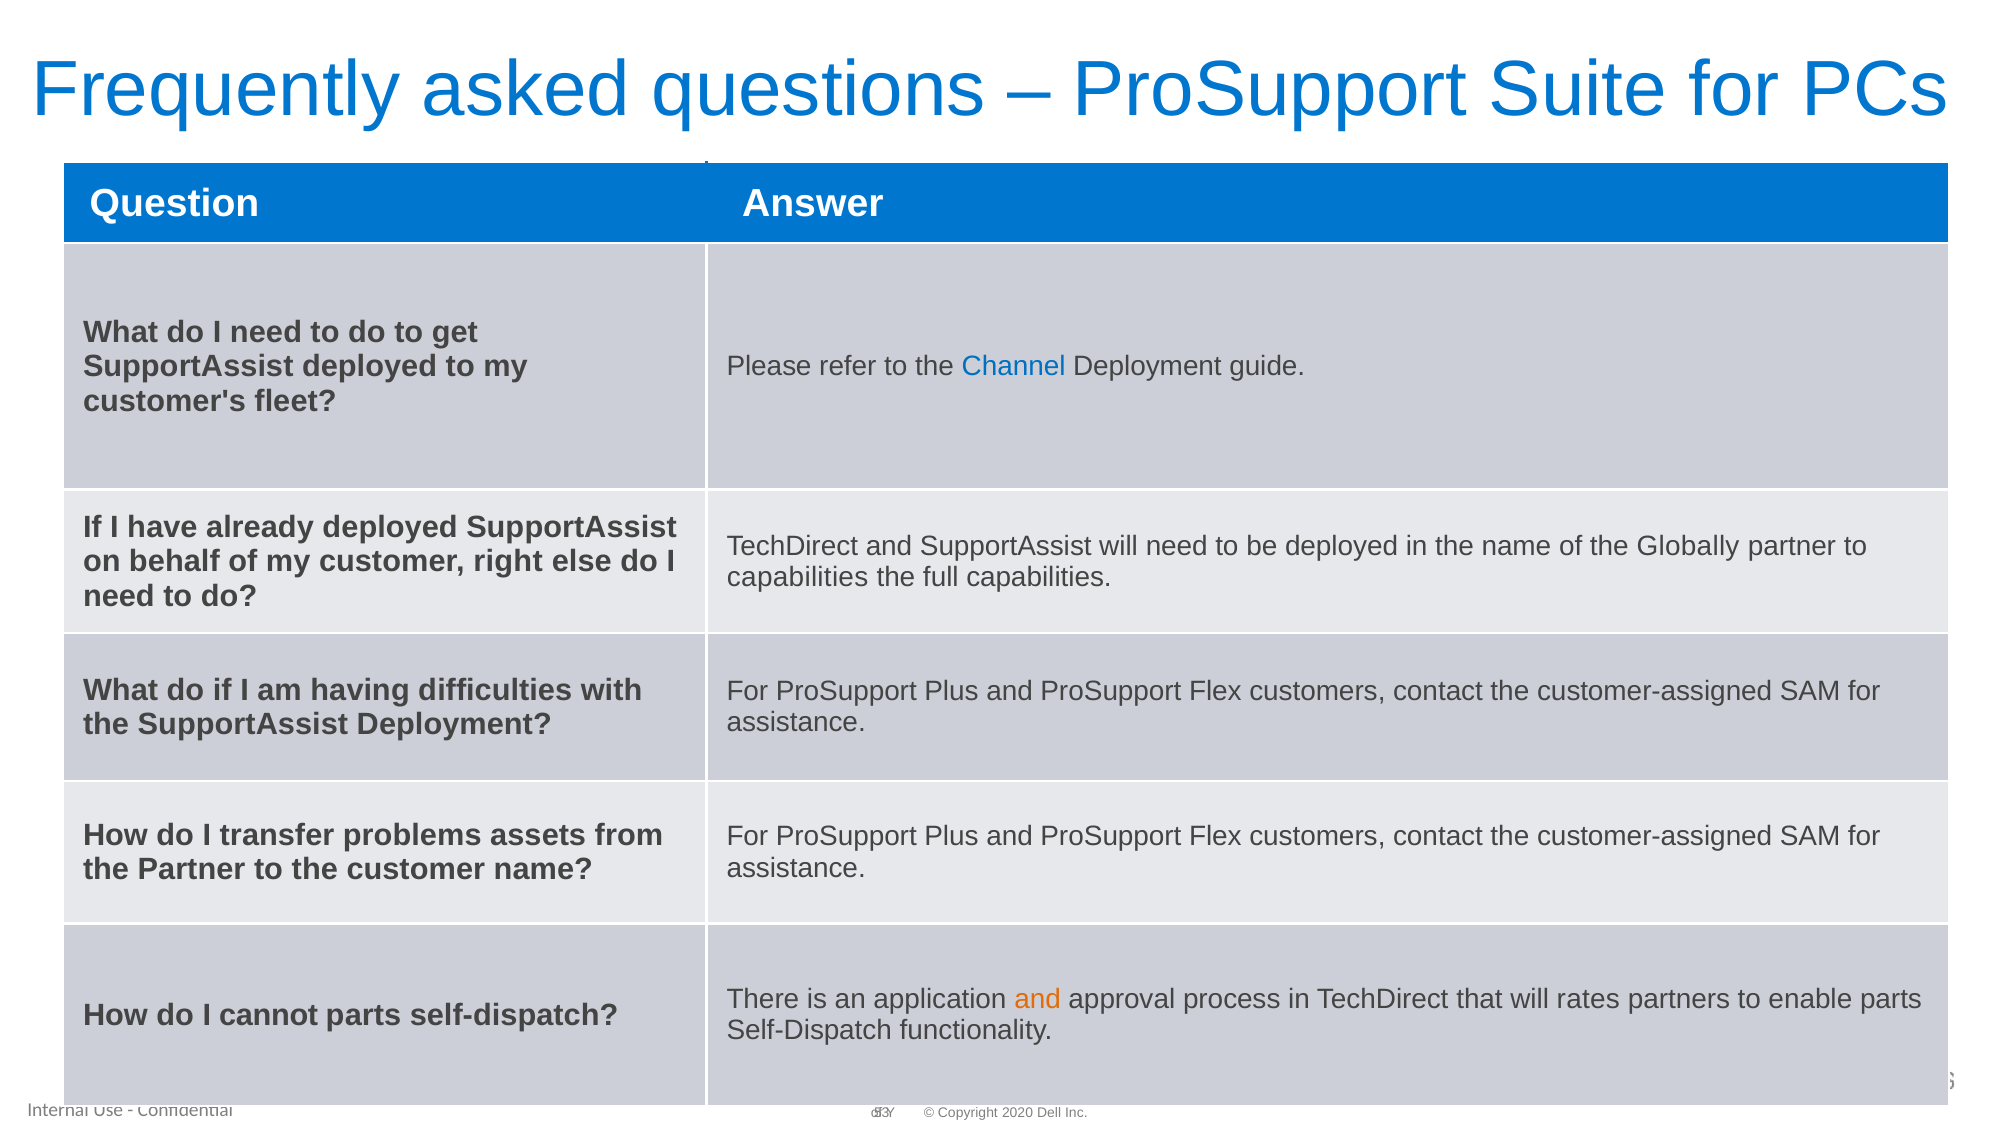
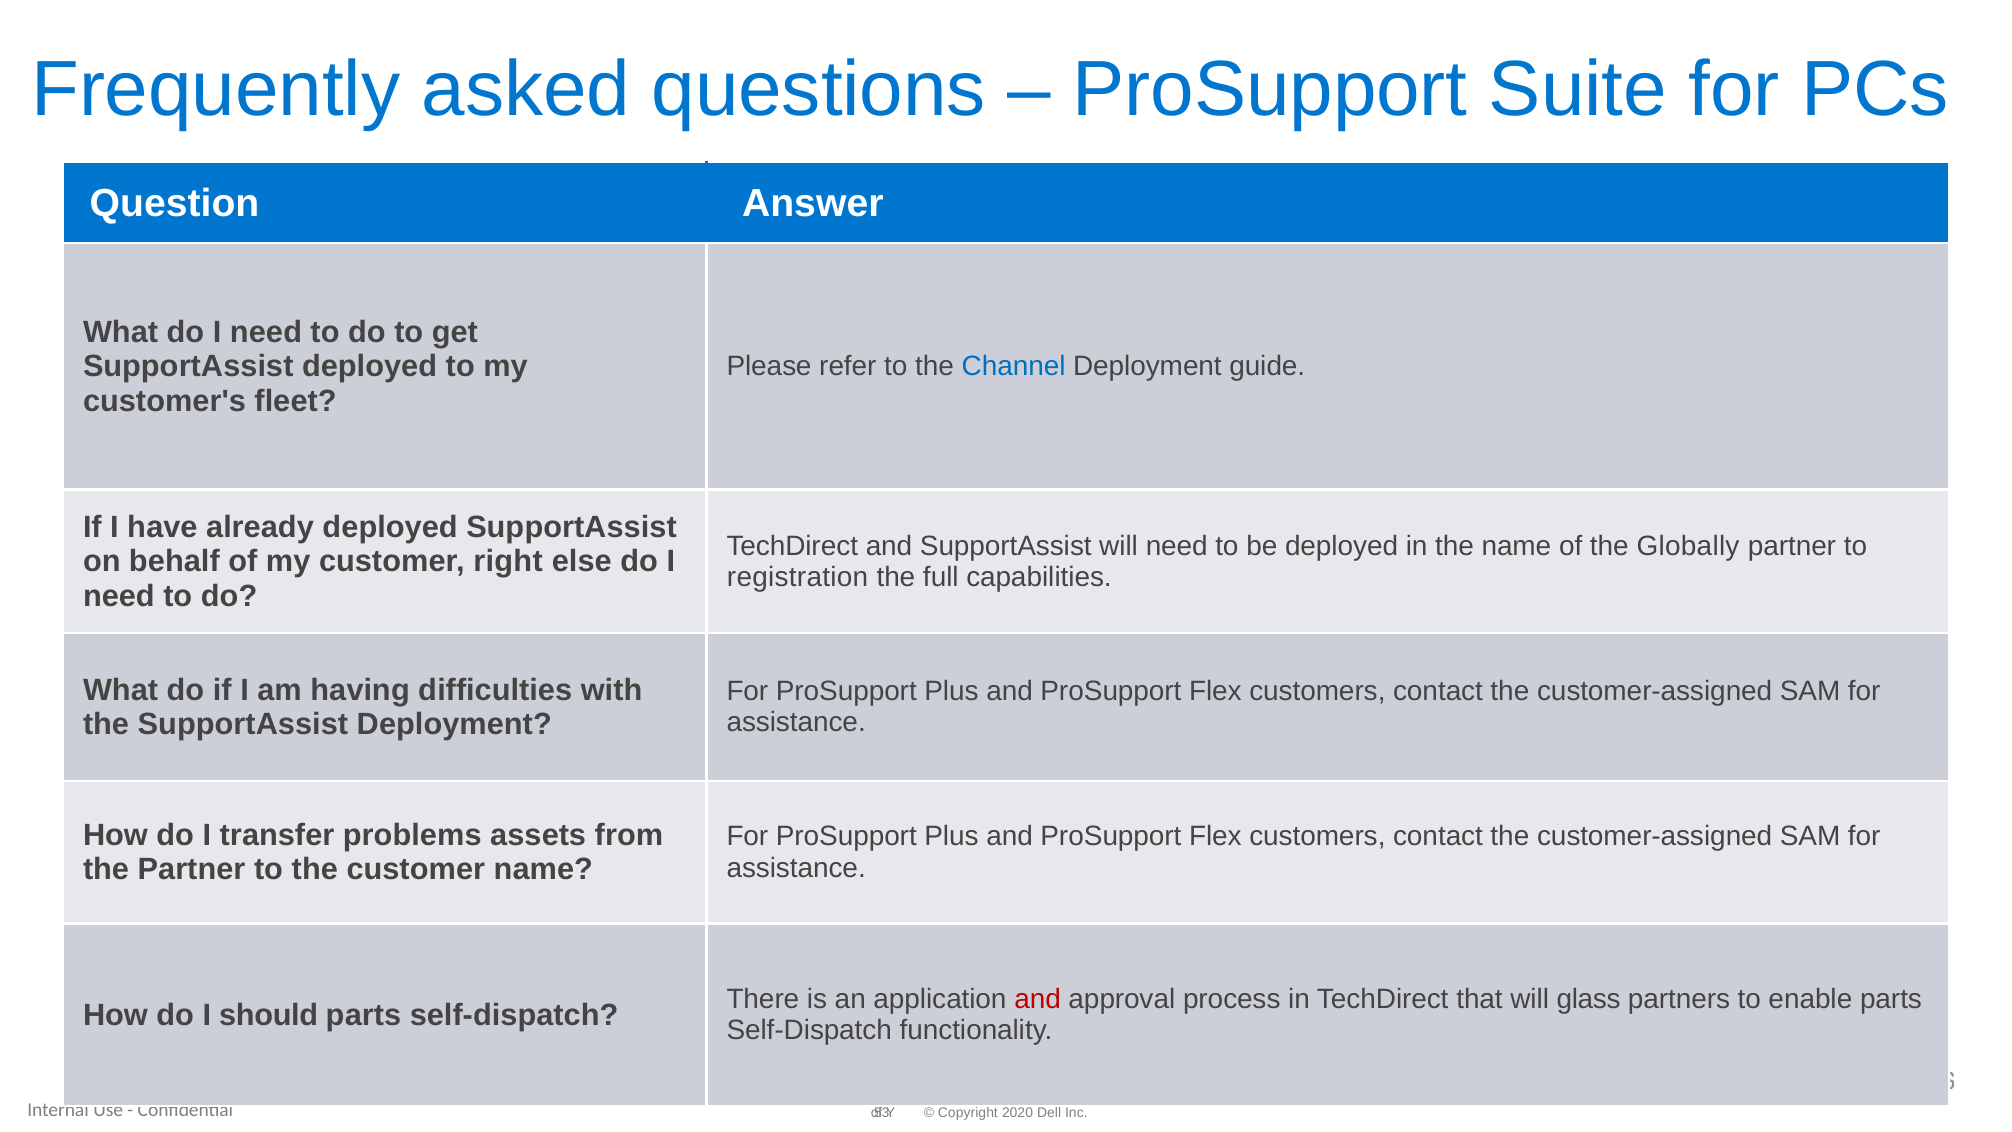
capabilities at (798, 577): capabilities -> registration
and at (1038, 999) colour: orange -> red
rates: rates -> glass
cannot: cannot -> should
